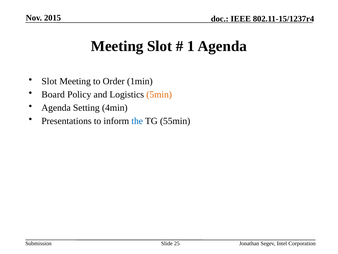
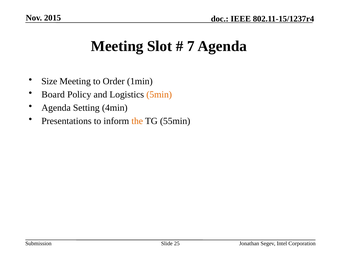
1: 1 -> 7
Slot at (49, 81): Slot -> Size
the colour: blue -> orange
